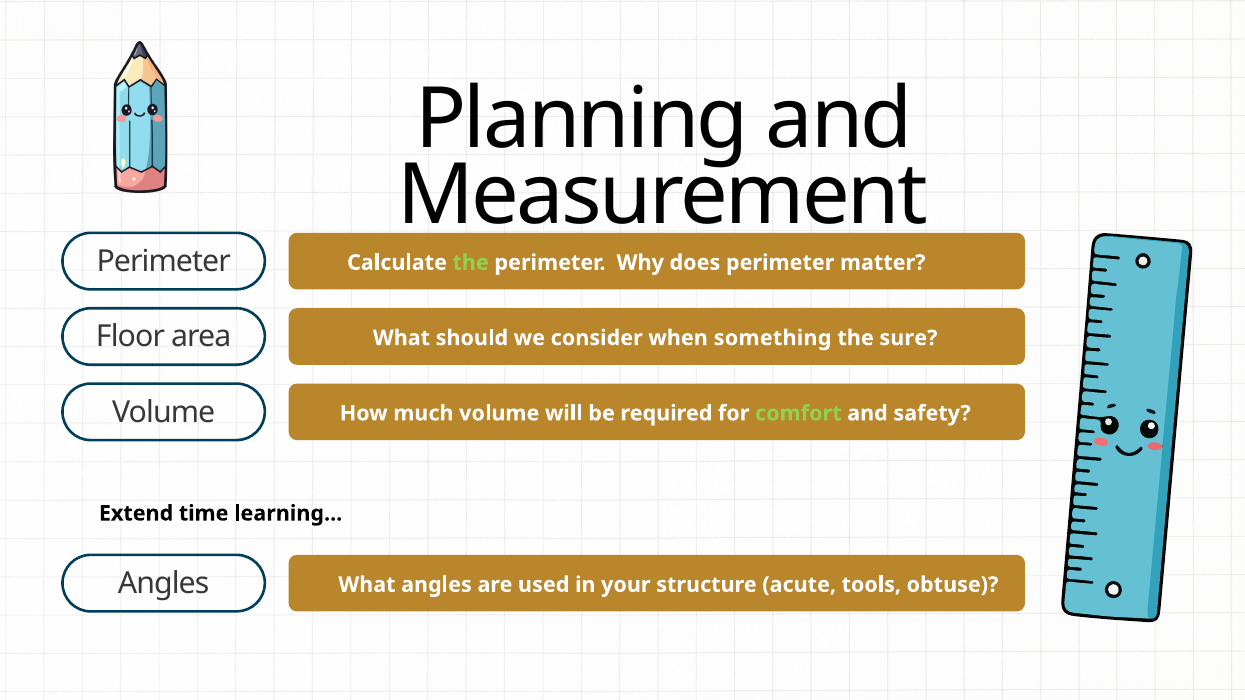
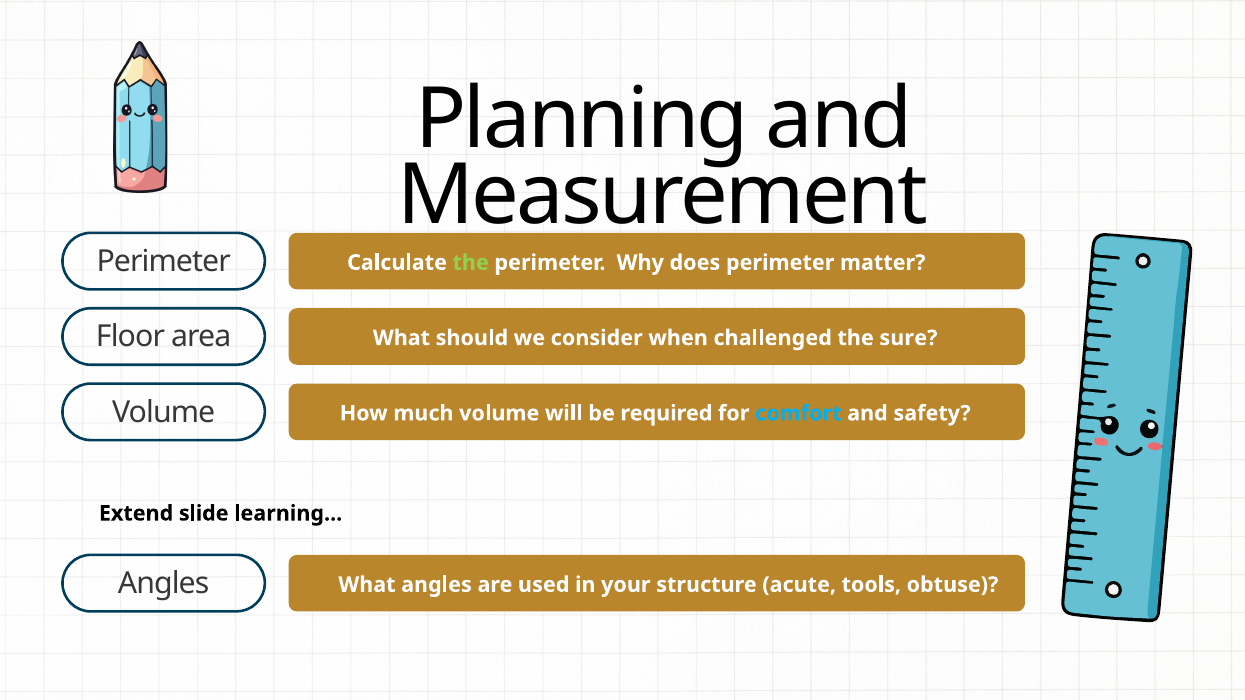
something: something -> challenged
comfort colour: light green -> light blue
time: time -> slide
